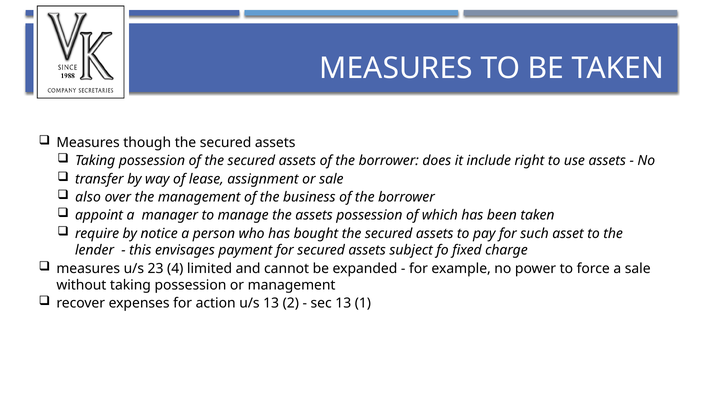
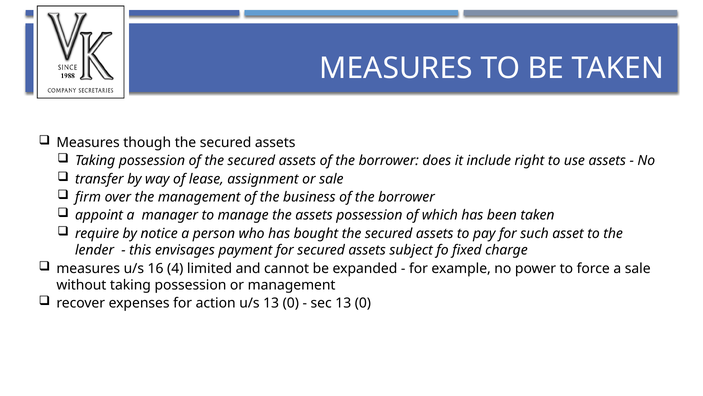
also: also -> firm
23: 23 -> 16
u/s 13 2: 2 -> 0
sec 13 1: 1 -> 0
